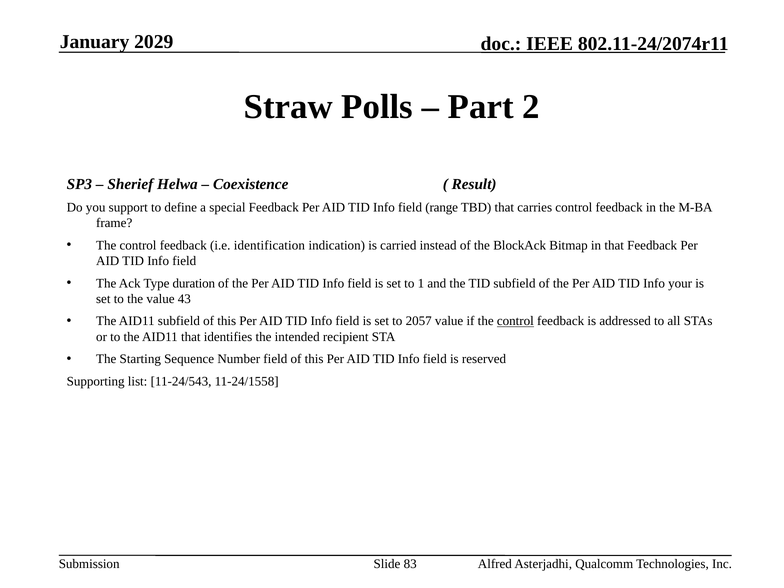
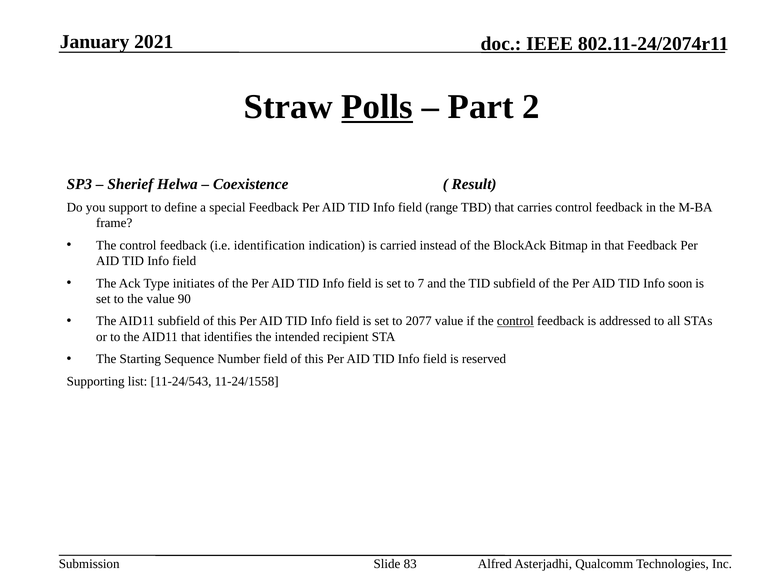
2029: 2029 -> 2021
Polls underline: none -> present
duration: duration -> initiates
1: 1 -> 7
your: your -> soon
43: 43 -> 90
2057: 2057 -> 2077
